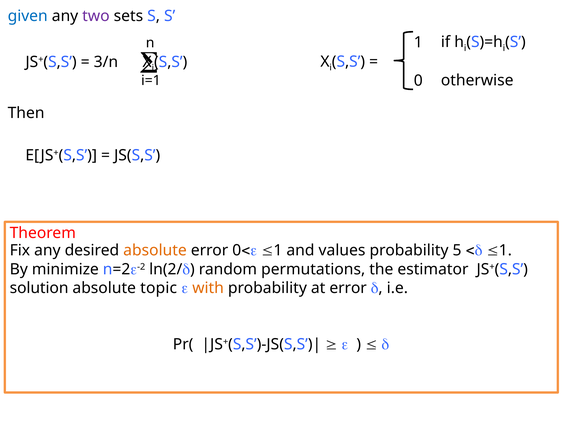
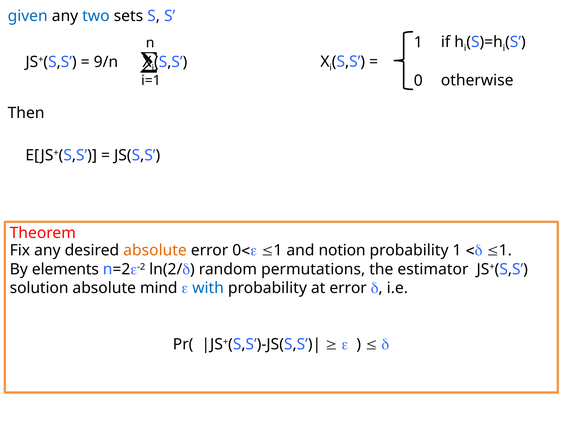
two colour: purple -> blue
3/n: 3/n -> 9/n
values: values -> notion
probability 5: 5 -> 1
minimize: minimize -> elements
topic: topic -> mind
with colour: orange -> blue
